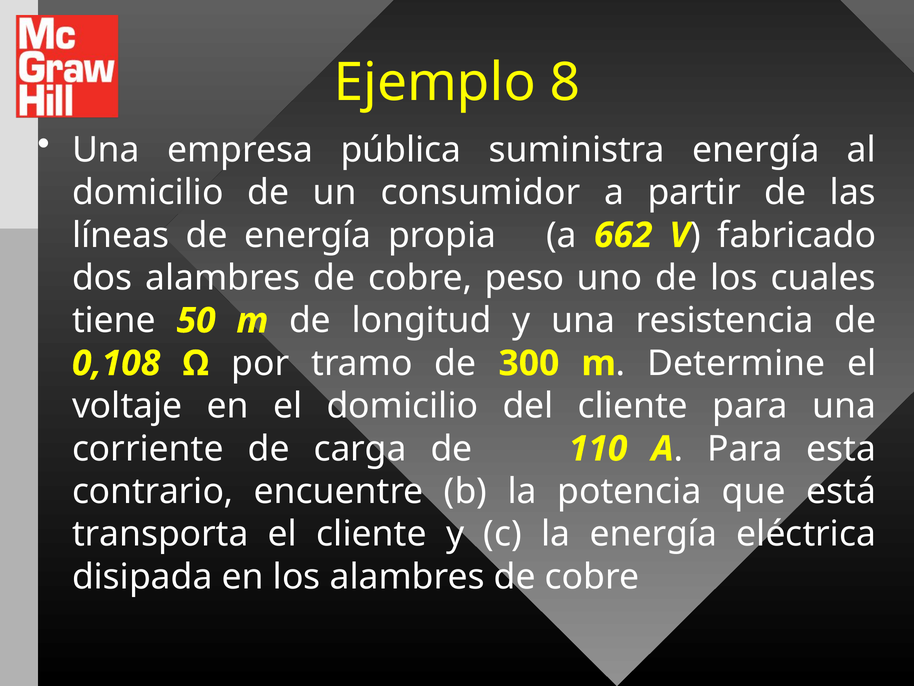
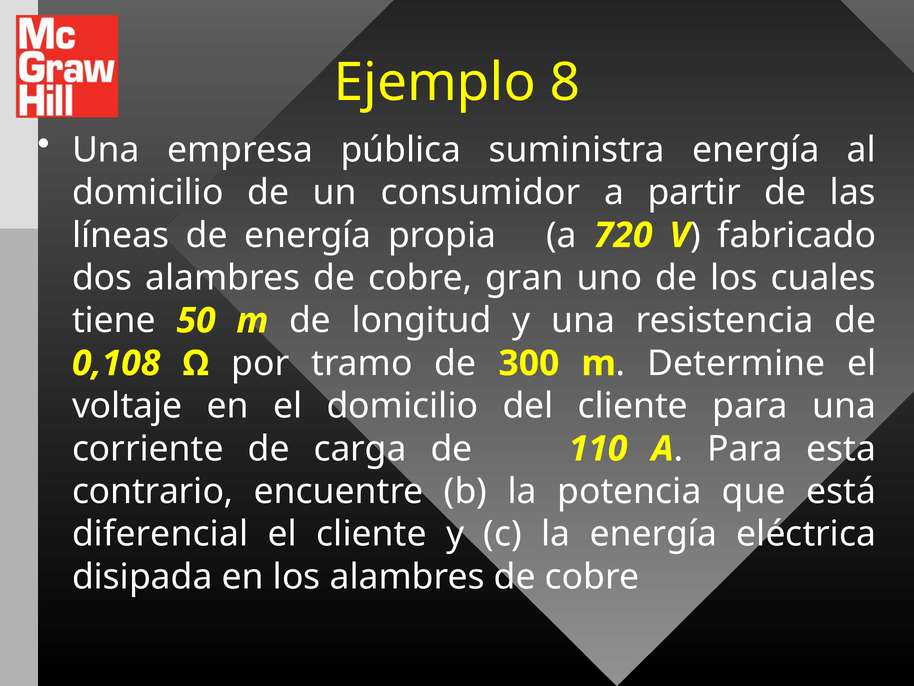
662: 662 -> 720
peso: peso -> gran
transporta: transporta -> diferencial
